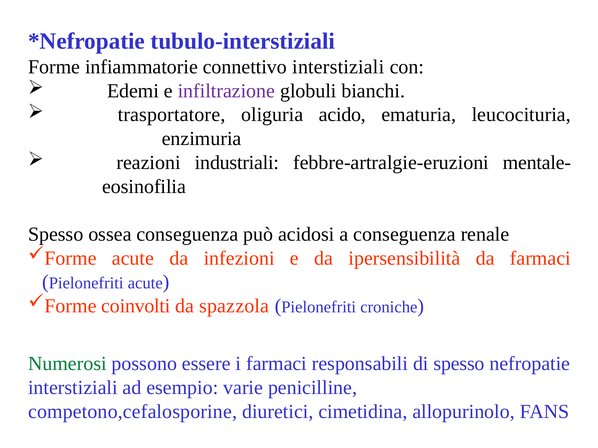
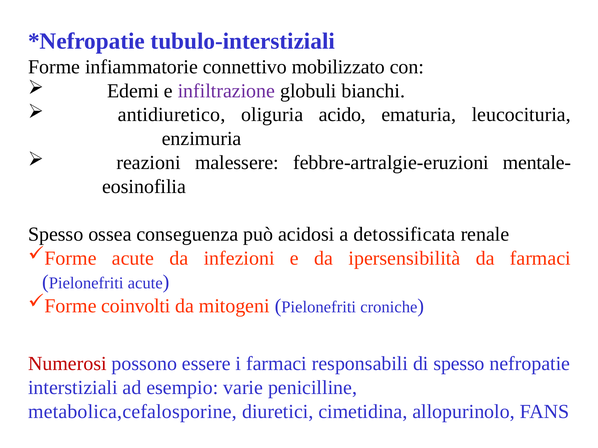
connettivo interstiziali: interstiziali -> mobilizzato
trasportatore: trasportatore -> antidiuretico
industriali: industriali -> malessere
a conseguenza: conseguenza -> detossificata
spazzola: spazzola -> mitogeni
Numerosi colour: green -> red
competono,cefalosporine: competono,cefalosporine -> metabolica,cefalosporine
